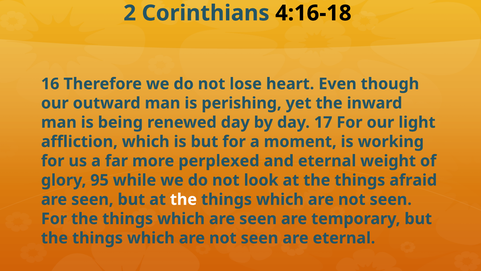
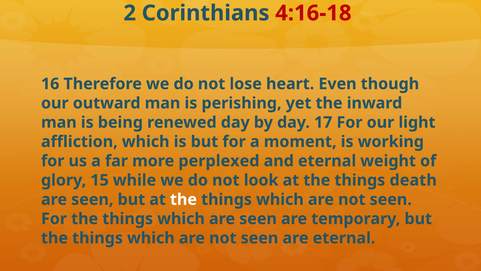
4:16-18 colour: black -> red
95: 95 -> 15
afraid: afraid -> death
